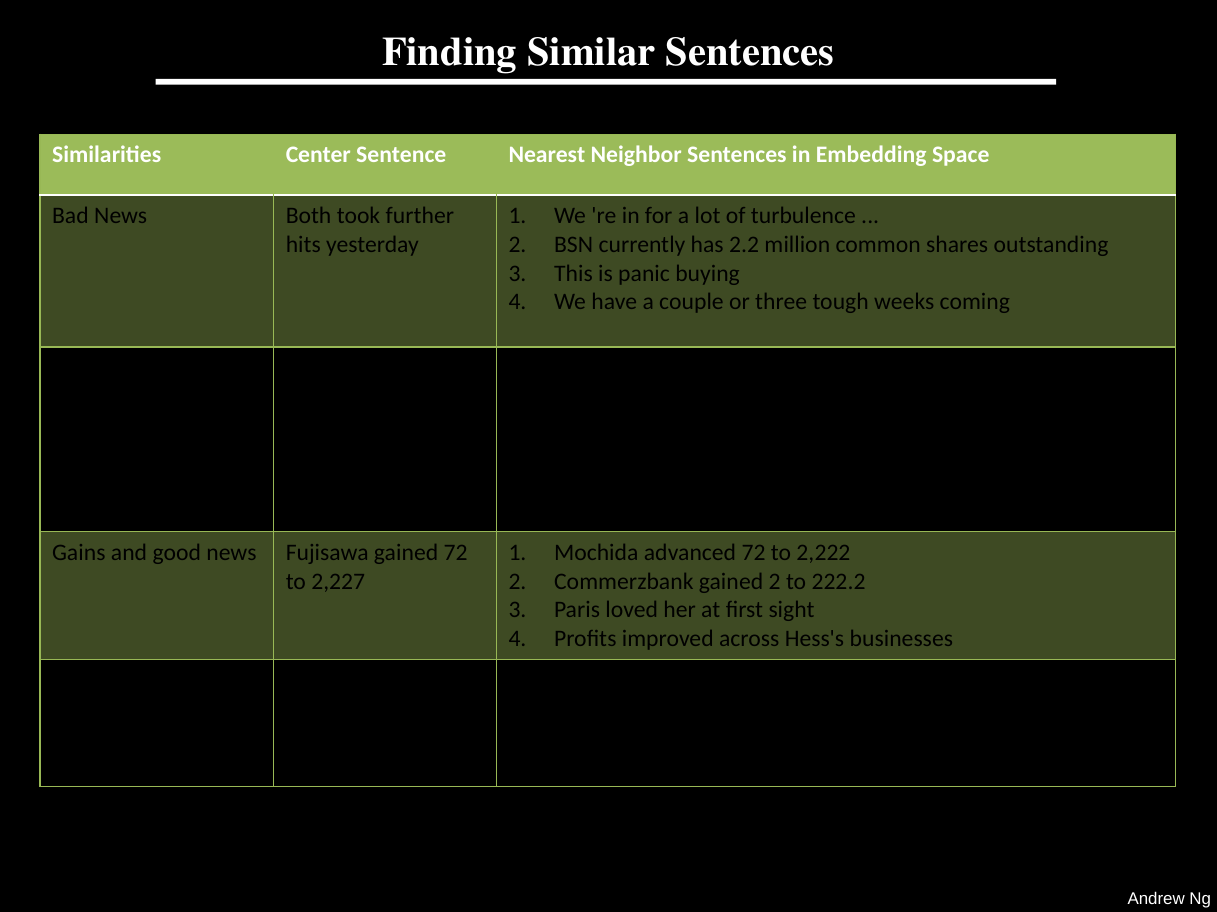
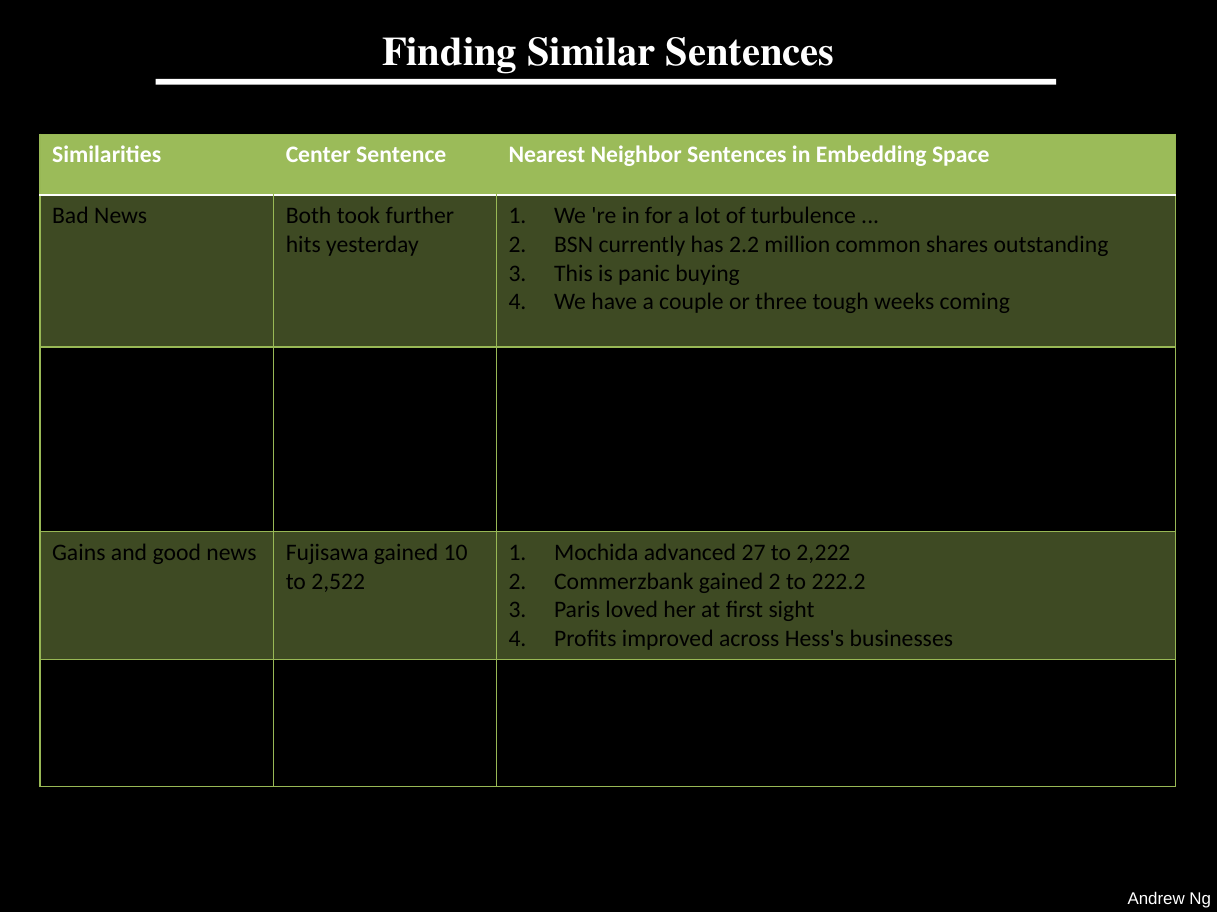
gained 72: 72 -> 10
advanced 72: 72 -> 27
2,227: 2,227 -> 2,522
